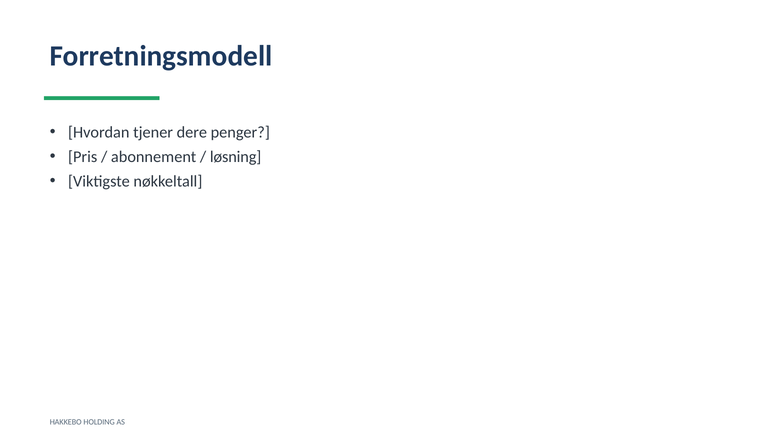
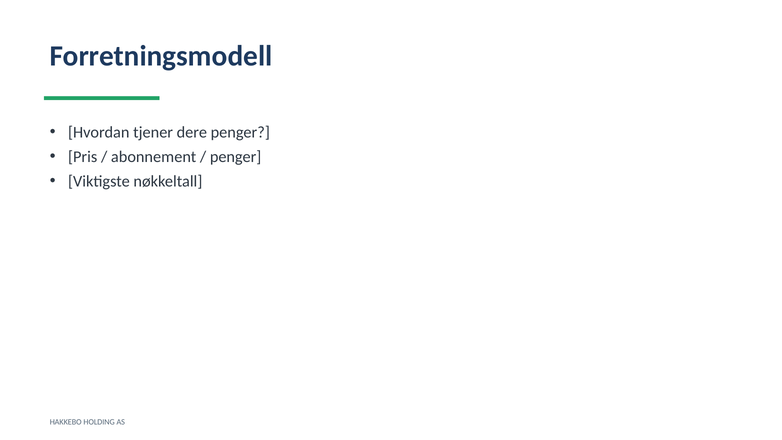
løsning at (236, 157): løsning -> penger
